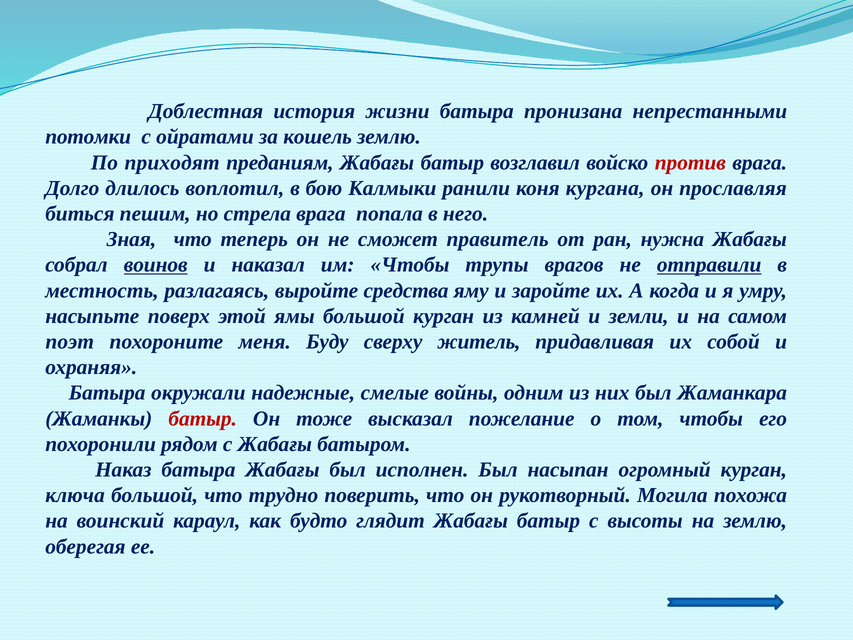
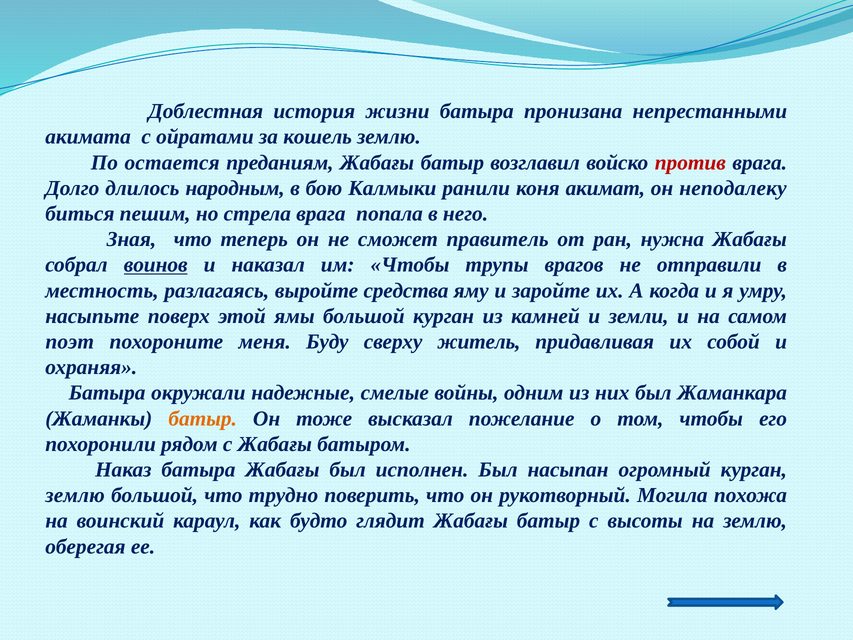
потомки: потомки -> акимата
приходят: приходят -> остается
воплотил: воплотил -> народным
кургана: кургана -> акимат
прославляя: прославляя -> неподалеку
отправили underline: present -> none
батыр at (203, 418) colour: red -> orange
ключа at (75, 495): ключа -> землю
